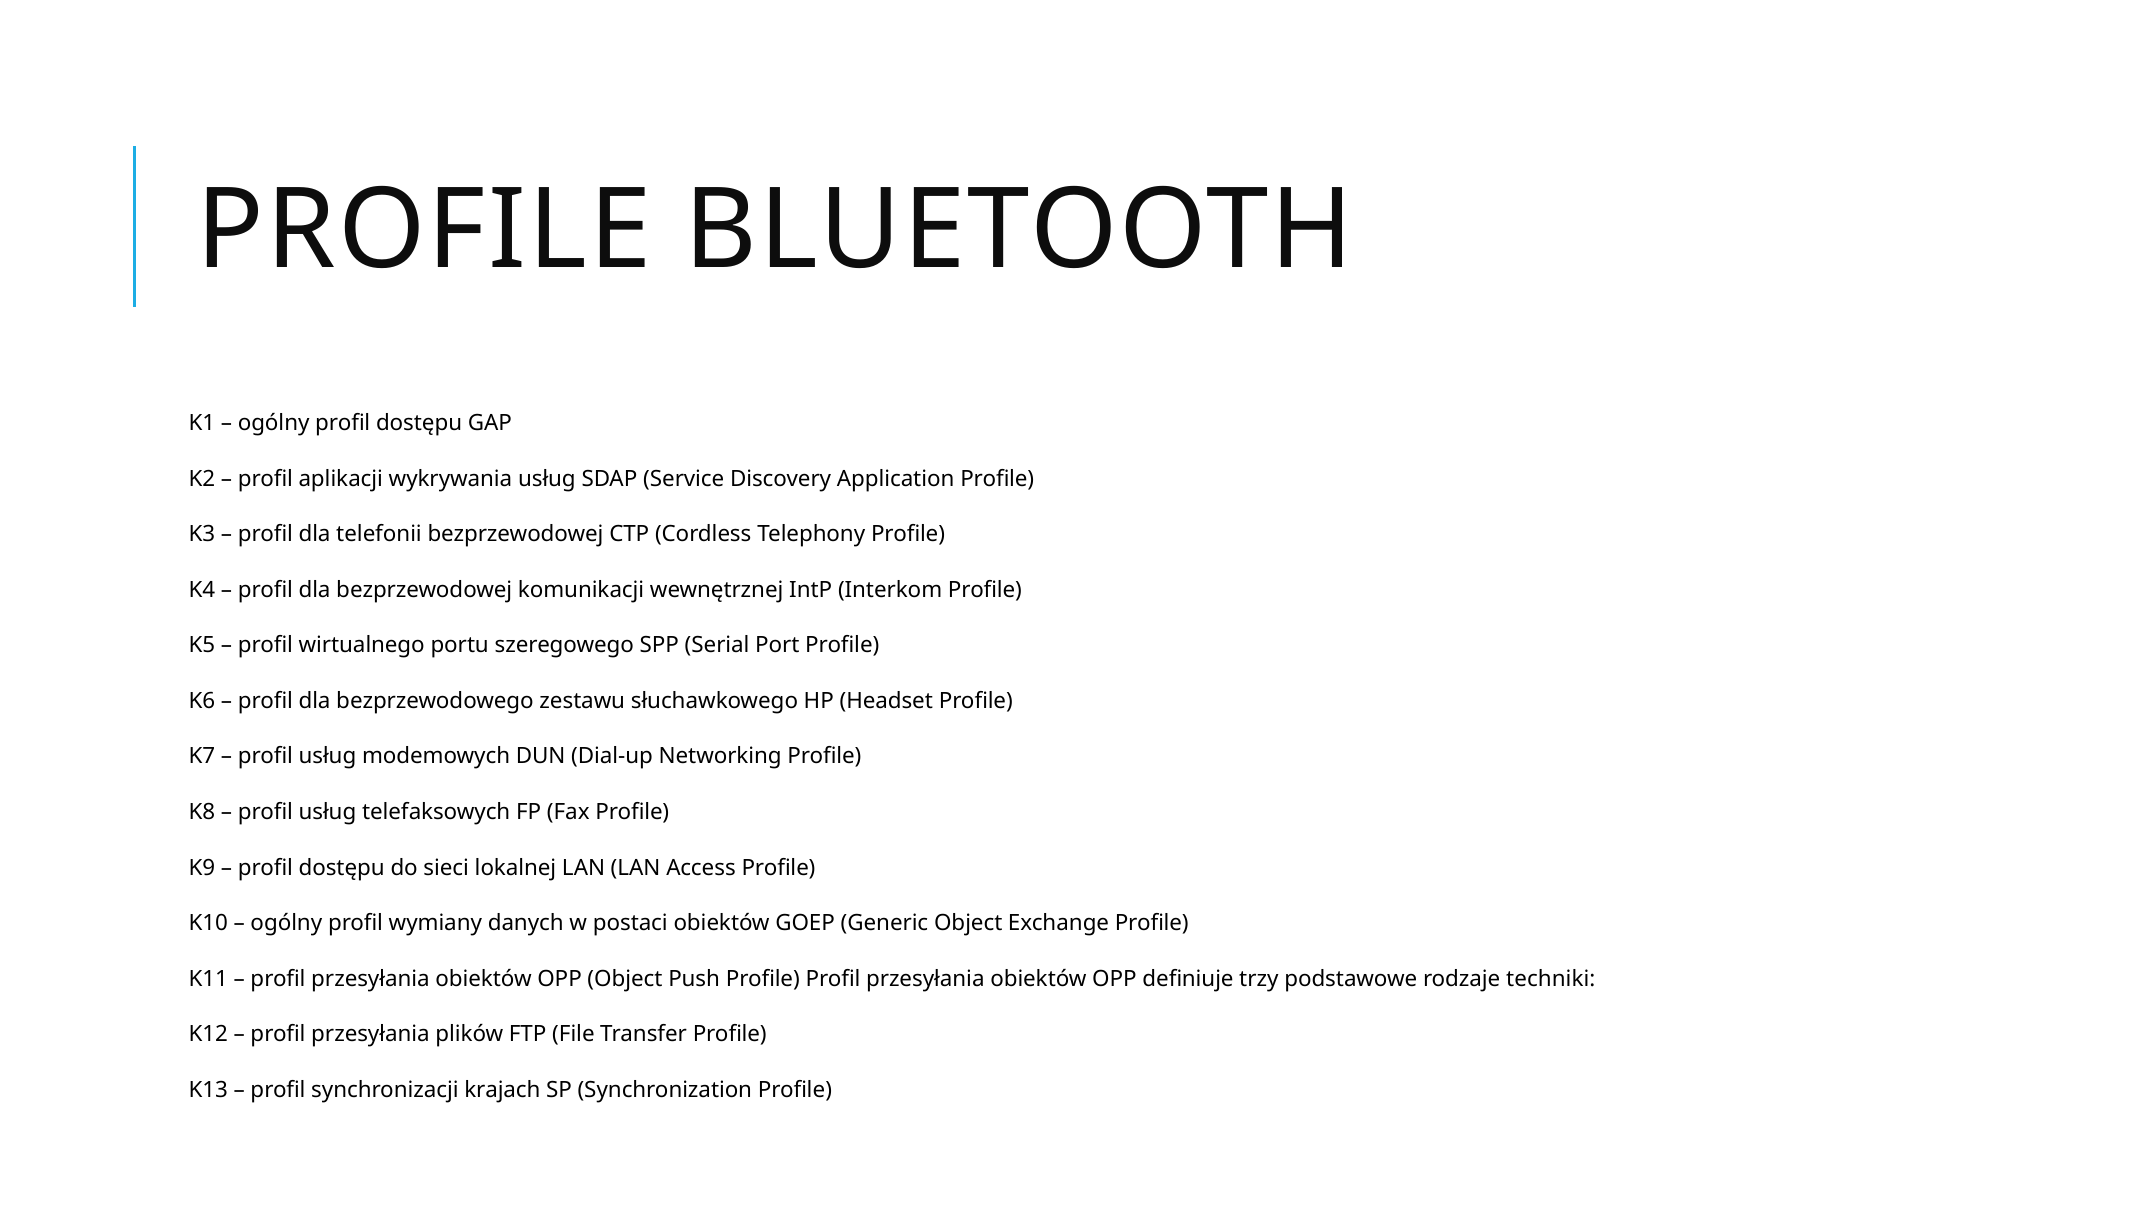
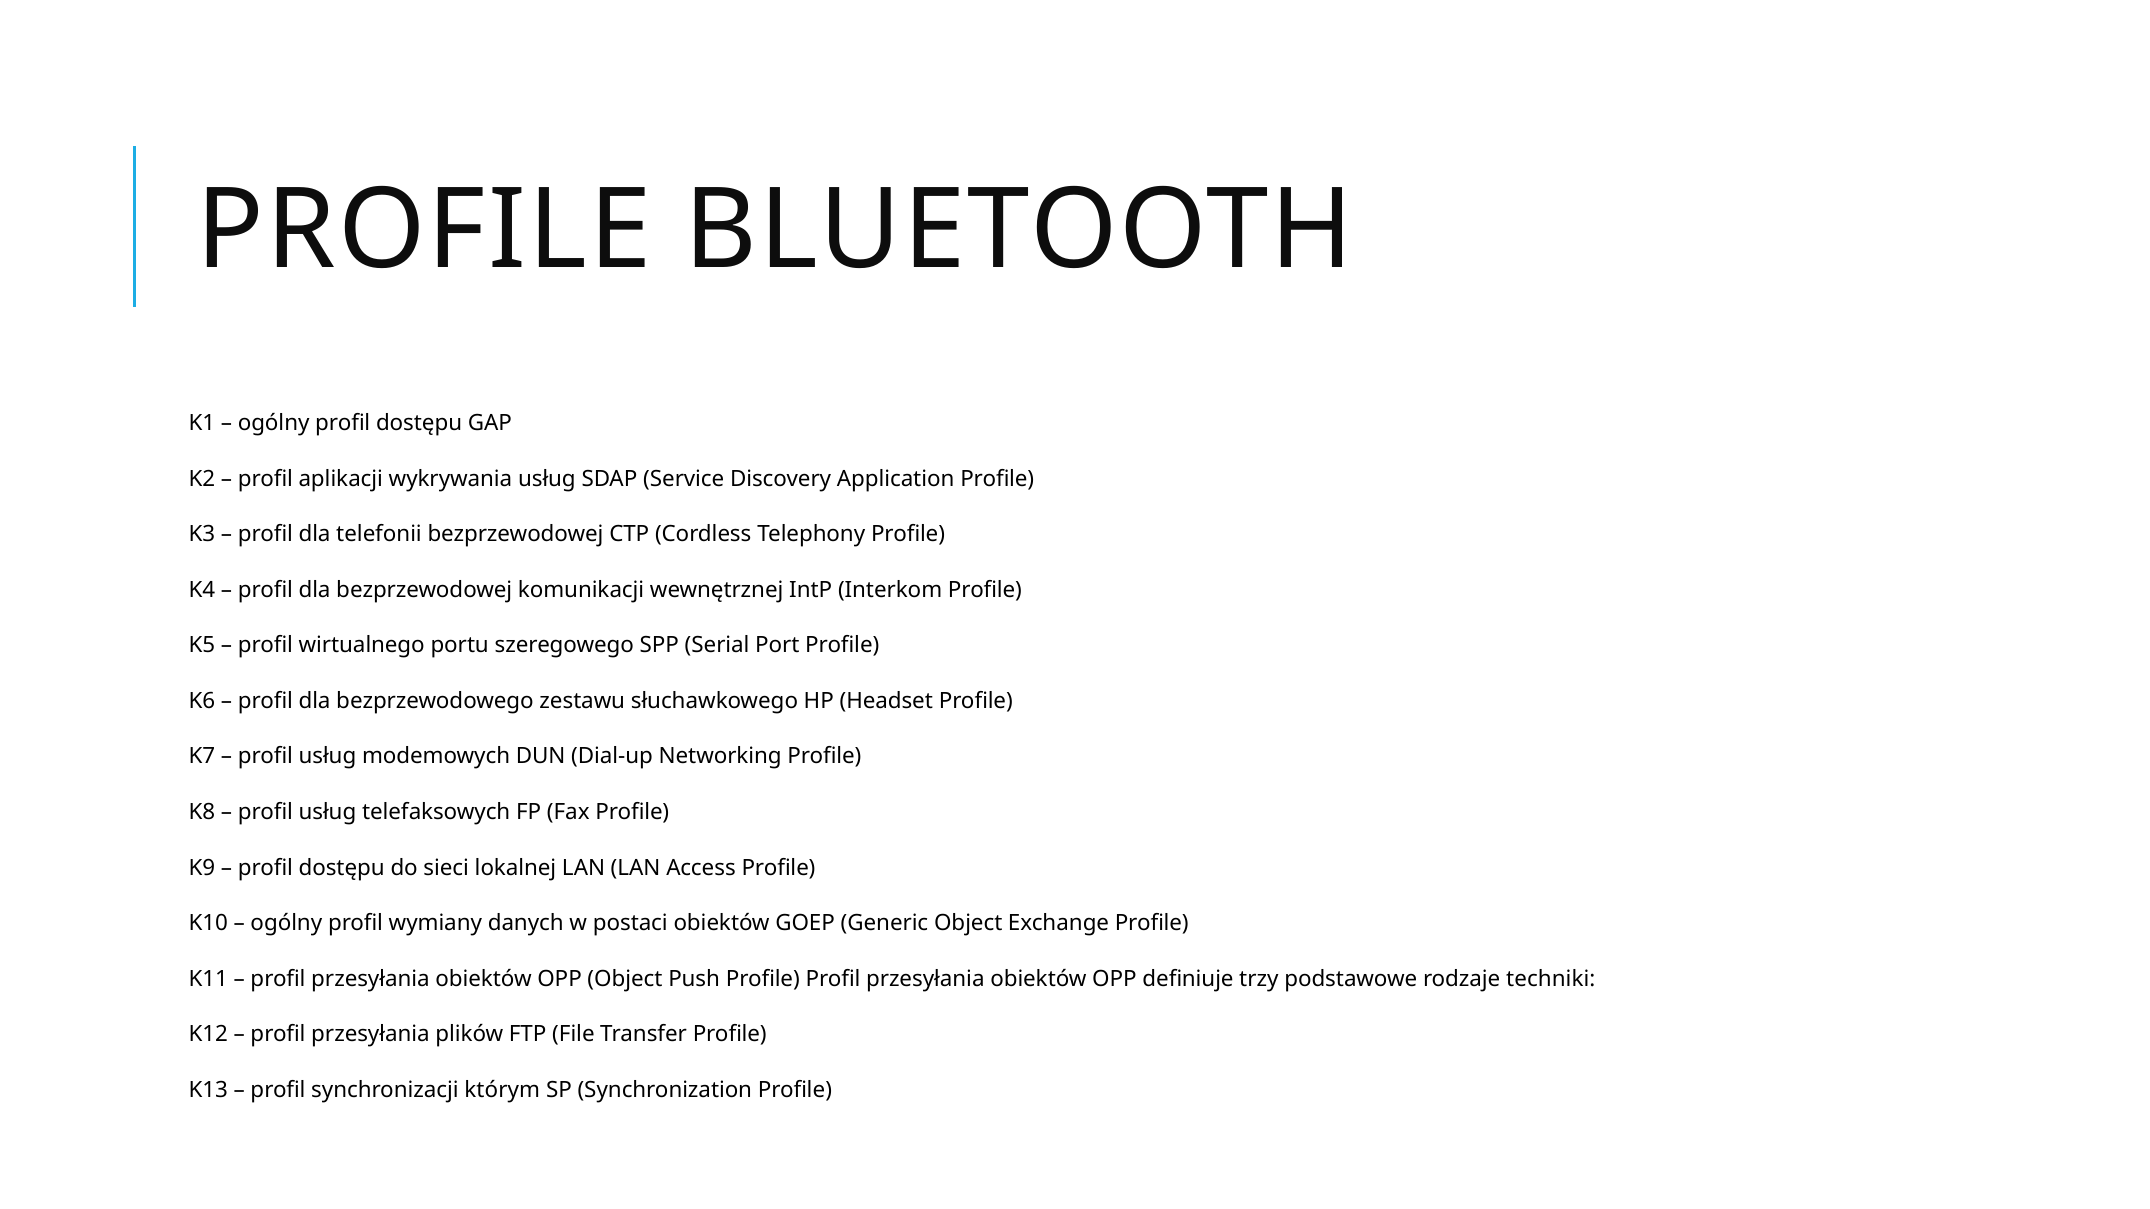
krajach: krajach -> którym
